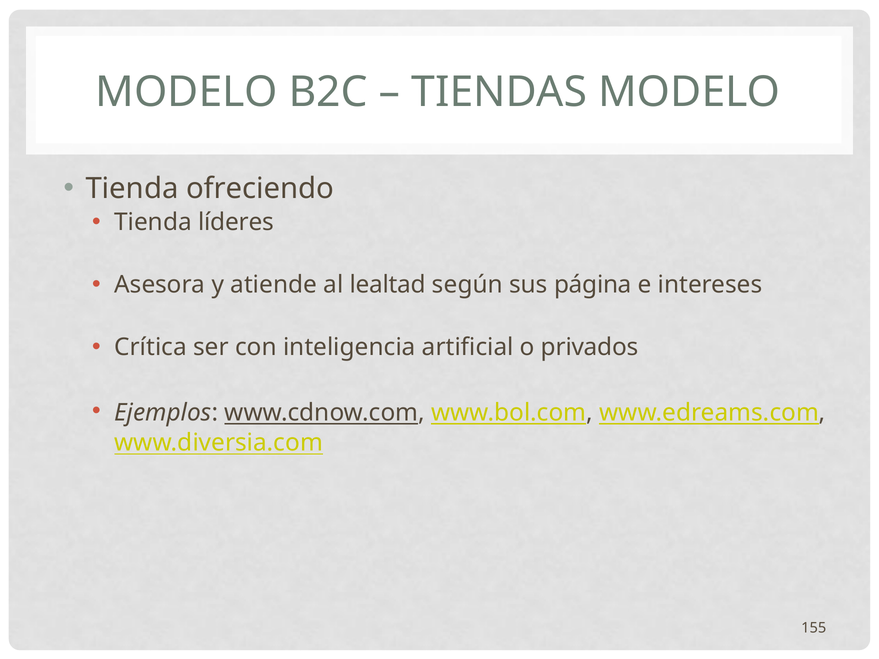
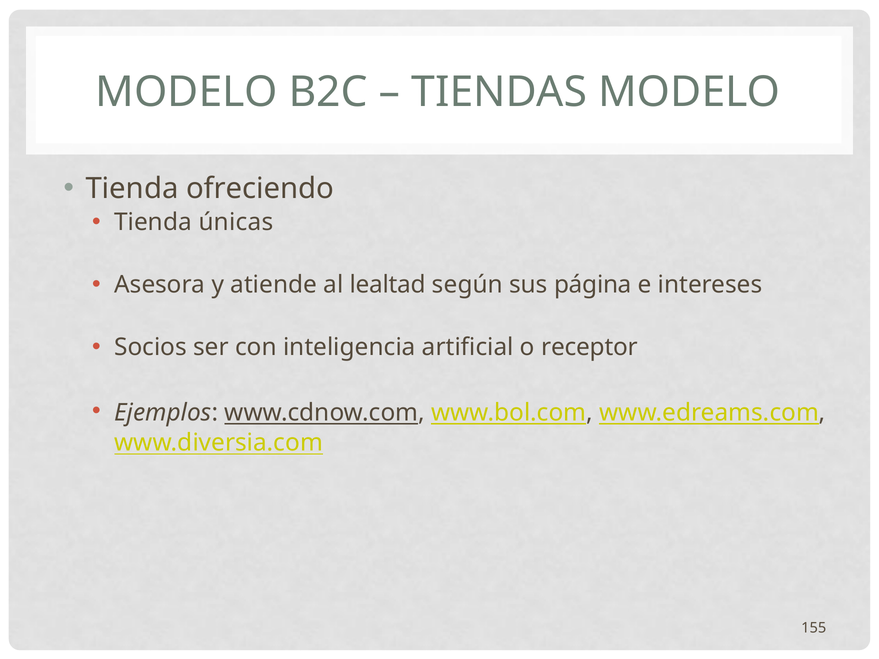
líderes: líderes -> únicas
Crítica: Crítica -> Socios
privados: privados -> receptor
